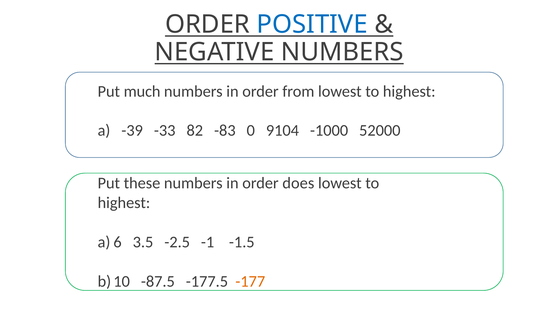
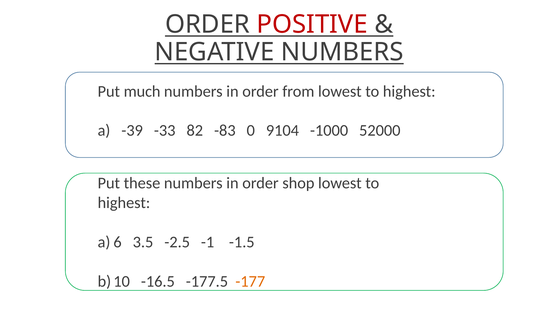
POSITIVE colour: blue -> red
does: does -> shop
-87.5: -87.5 -> -16.5
